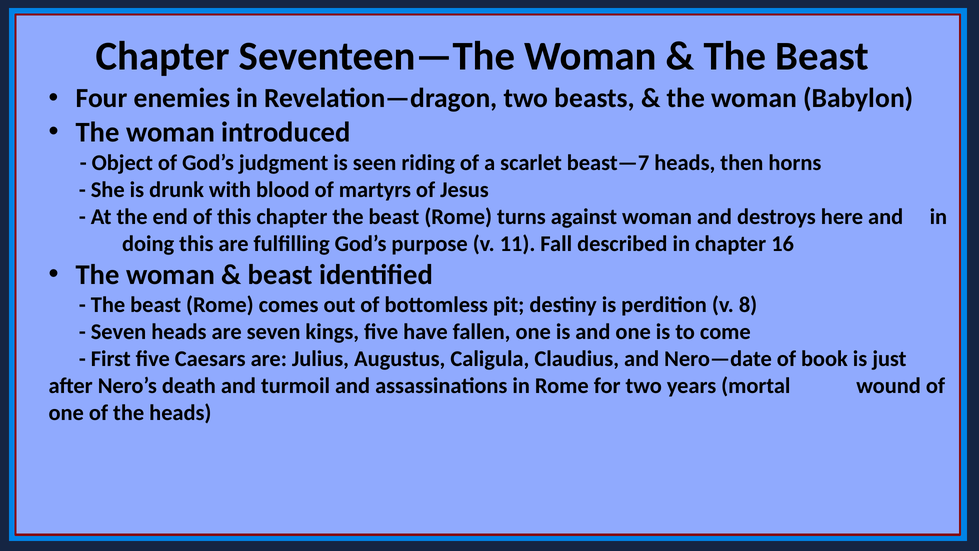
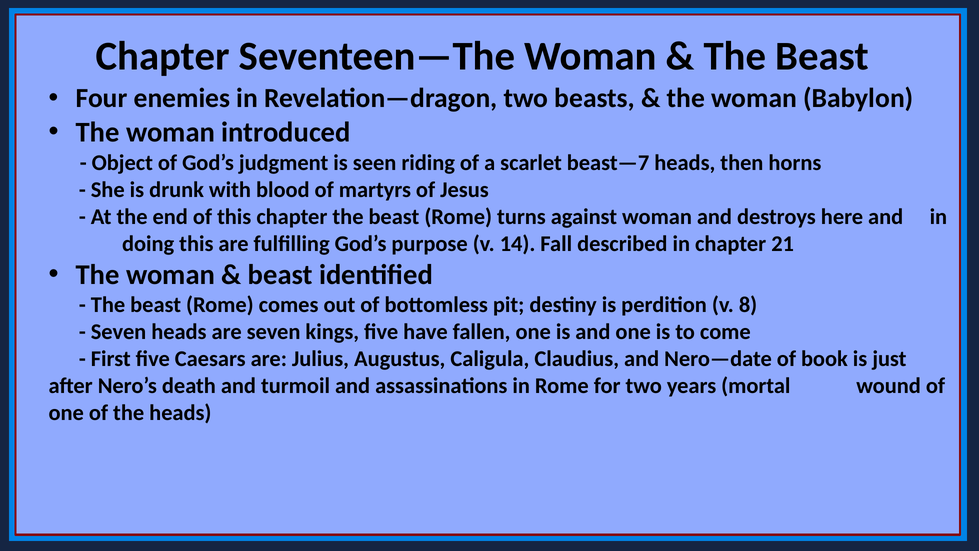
11: 11 -> 14
16: 16 -> 21
